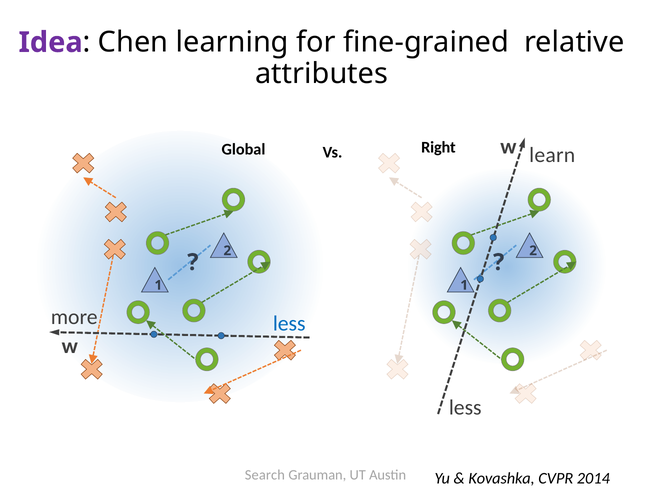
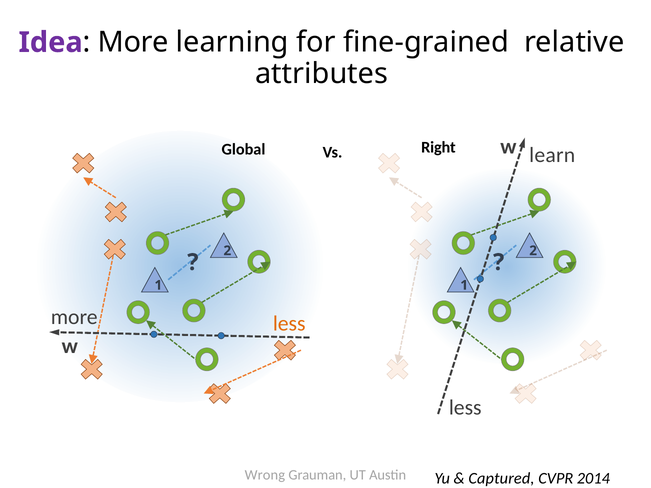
Chen at (133, 42): Chen -> More
less at (289, 324) colour: blue -> orange
Search: Search -> Wrong
Kovashka: Kovashka -> Captured
